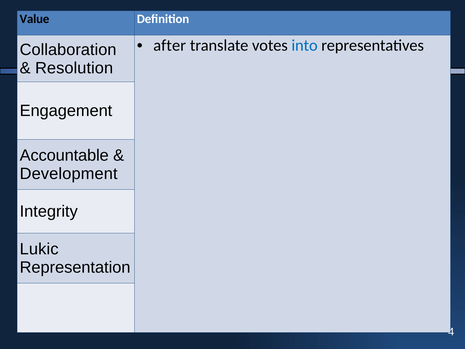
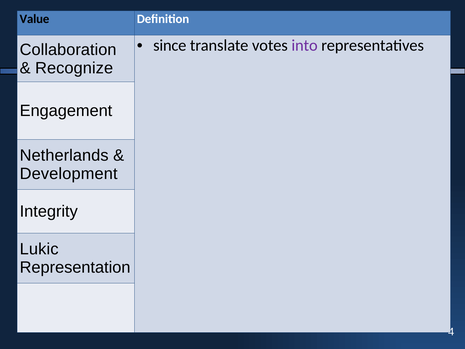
after: after -> since
into colour: blue -> purple
Resolution: Resolution -> Recognize
Accountable: Accountable -> Netherlands
